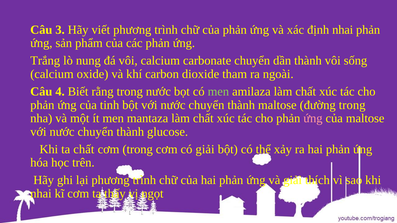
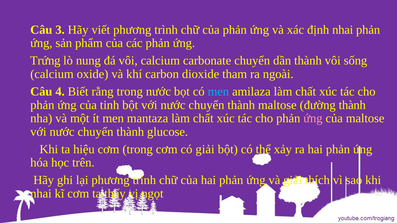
Trắng: Trắng -> Trứng
men at (218, 92) colour: light green -> light blue
đường trong: trong -> thành
ta chất: chất -> hiệu
